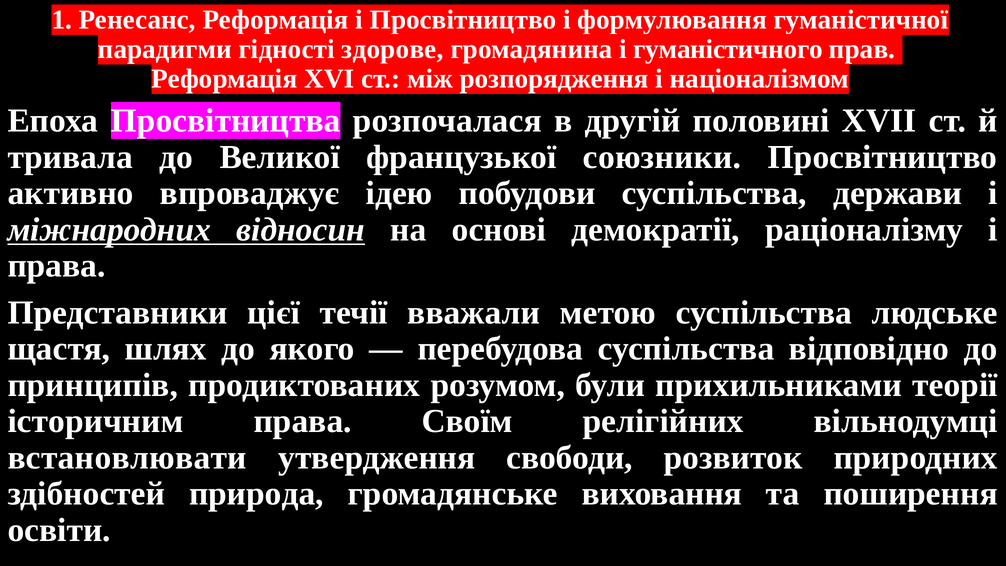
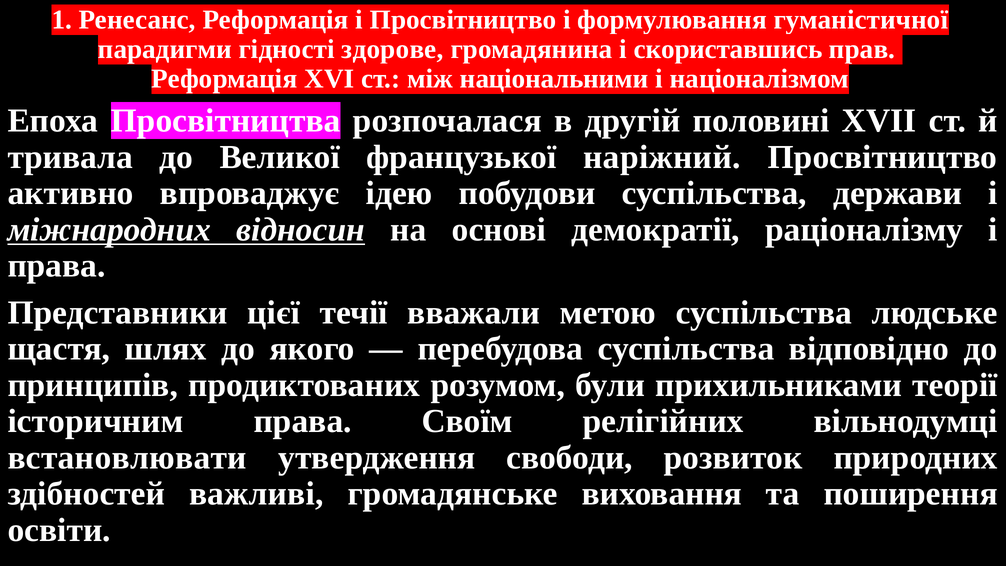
гуманістичного: гуманістичного -> скориставшись
розпорядження: розпорядження -> національними
союзники: союзники -> наріжний
природа: природа -> важливі
